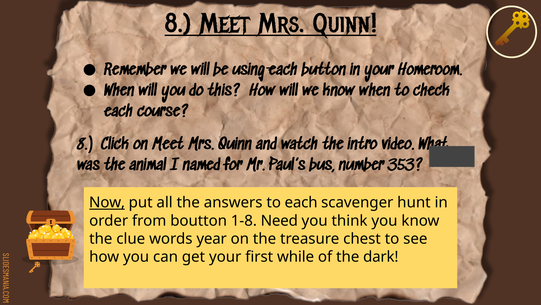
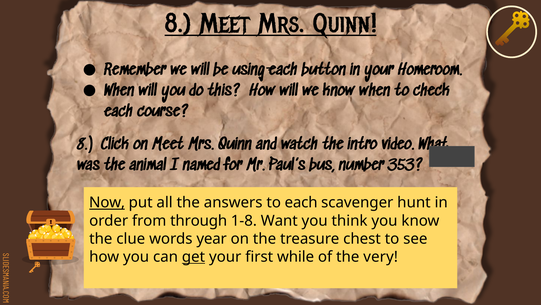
boutton: boutton -> through
Need: Need -> Want
get underline: none -> present
dark: dark -> very
